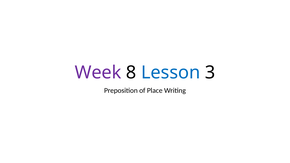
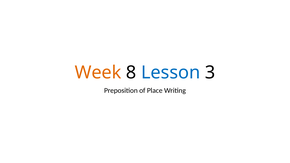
Week colour: purple -> orange
